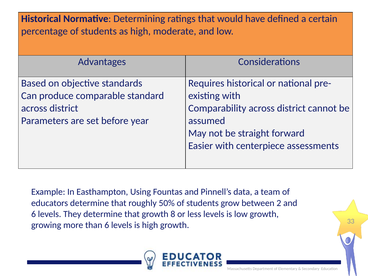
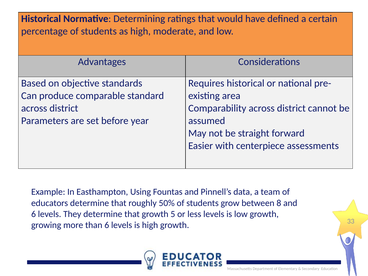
with at (231, 96): with -> area
2: 2 -> 8
8: 8 -> 5
